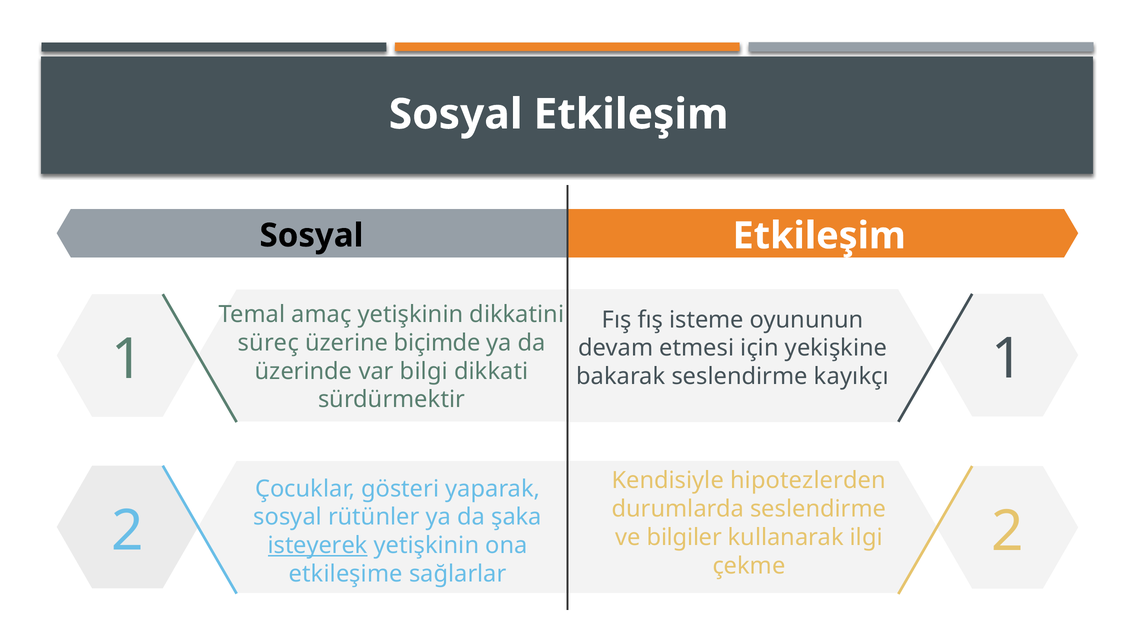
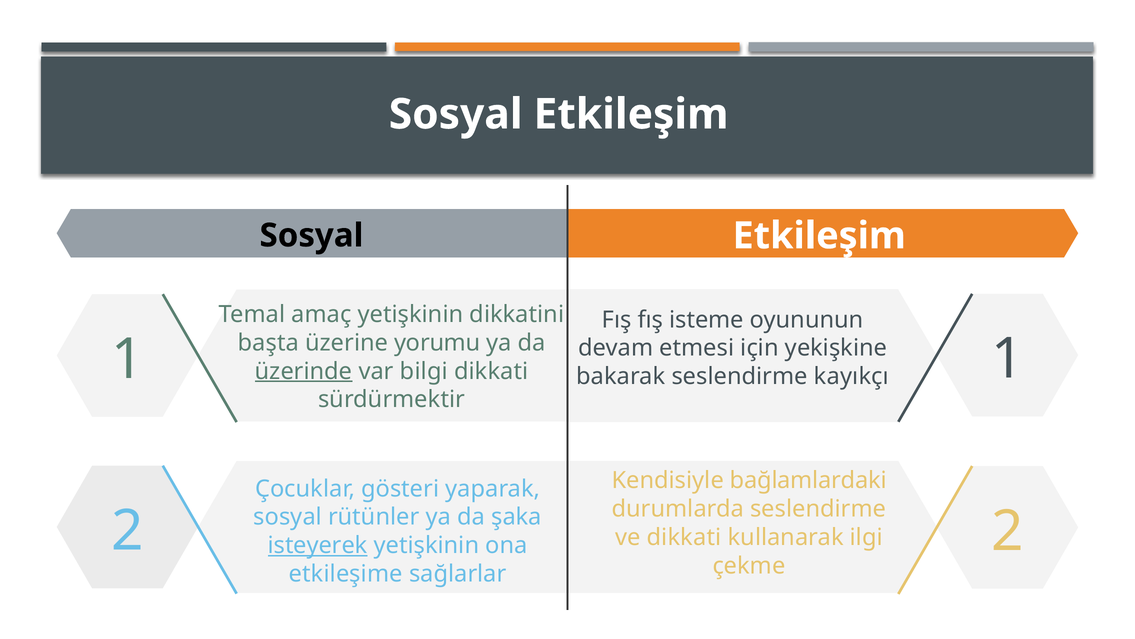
süreç: süreç -> başta
biçimde: biçimde -> yorumu
üzerinde underline: none -> present
hipotezlerden: hipotezlerden -> bağlamlardaki
ve bilgiler: bilgiler -> dikkati
